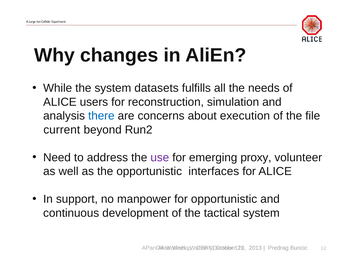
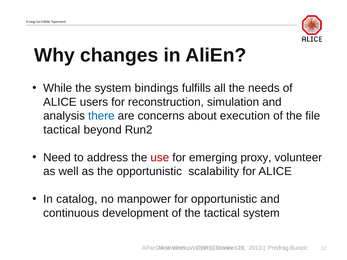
datasets: datasets -> bindings
current at (62, 130): current -> tactical
use colour: purple -> red
interfaces: interfaces -> scalability
support: support -> catalog
